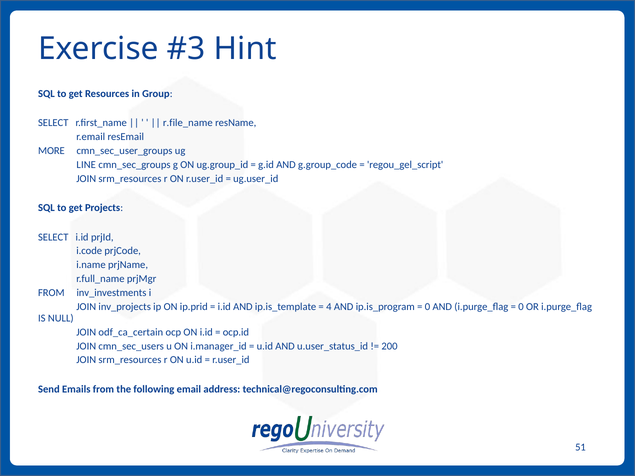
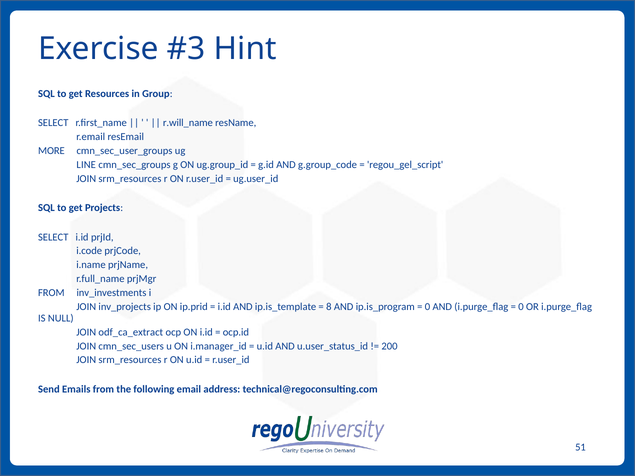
r.file_name: r.file_name -> r.will_name
4: 4 -> 8
odf_ca_certain: odf_ca_certain -> odf_ca_extract
